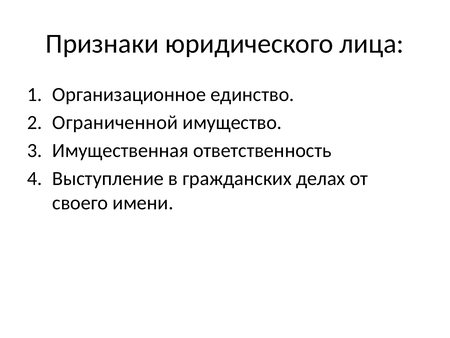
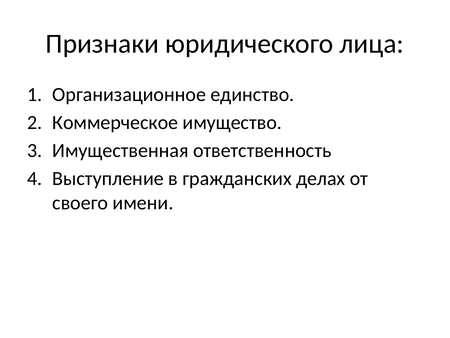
Ограниченной: Ограниченной -> Коммерческое
